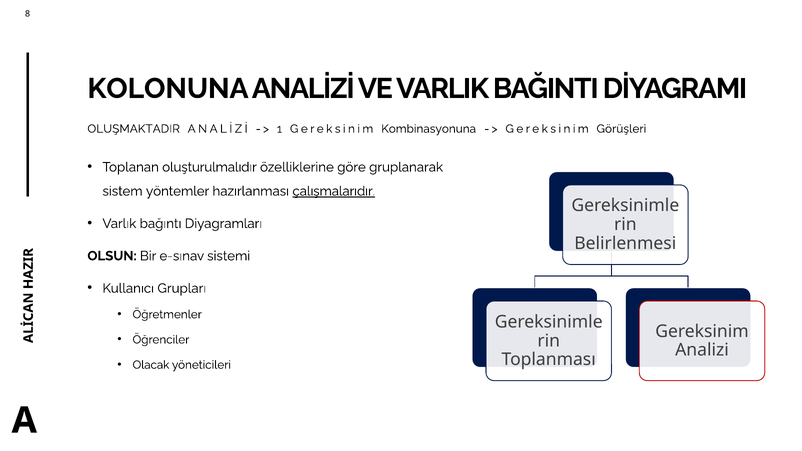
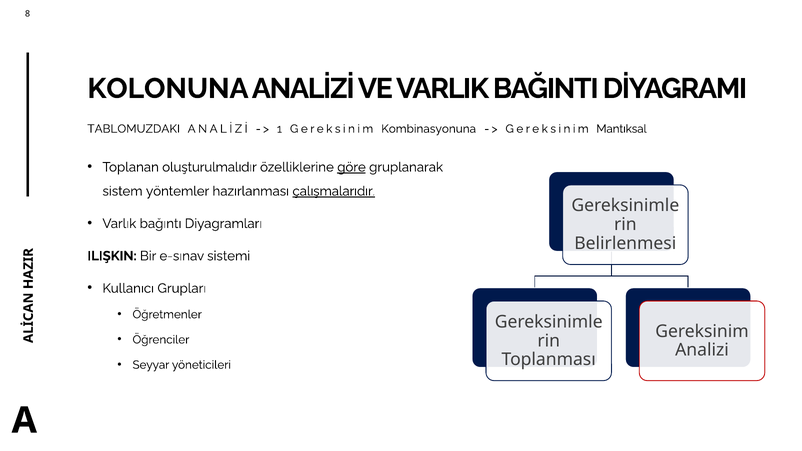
OLUŞMAKTADIR: OLUŞMAKTADIR -> TABLOMUZDAKI
Görüşleri: Görüşleri -> Mantıksal
göre underline: none -> present
OLSUN: OLSUN -> ILIŞKIN
Olacak: Olacak -> Seyyar
